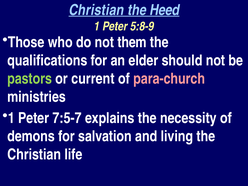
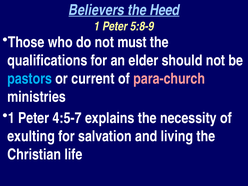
Christian at (96, 10): Christian -> Believers
them: them -> must
pastors colour: light green -> light blue
7:5-7: 7:5-7 -> 4:5-7
demons: demons -> exulting
